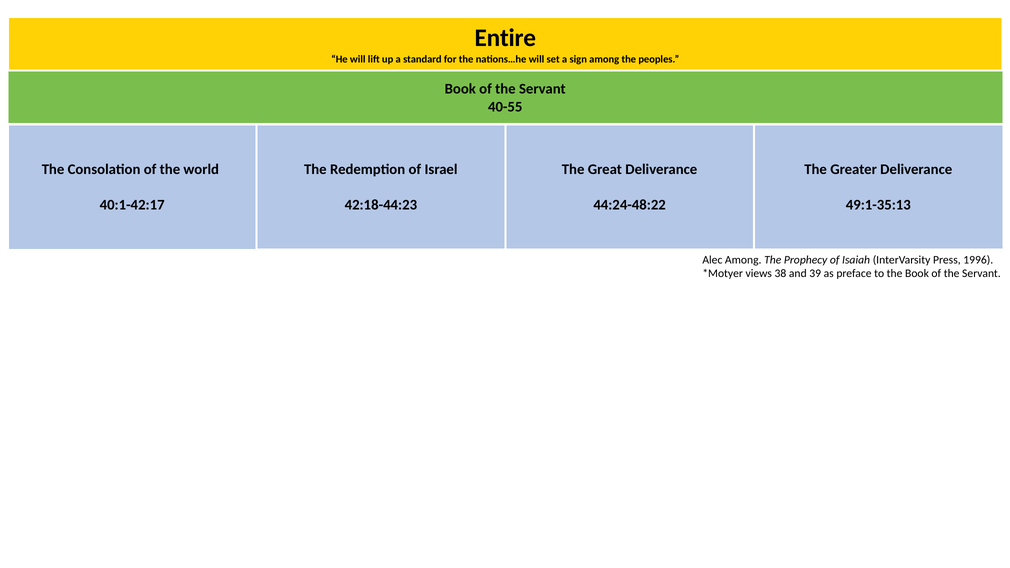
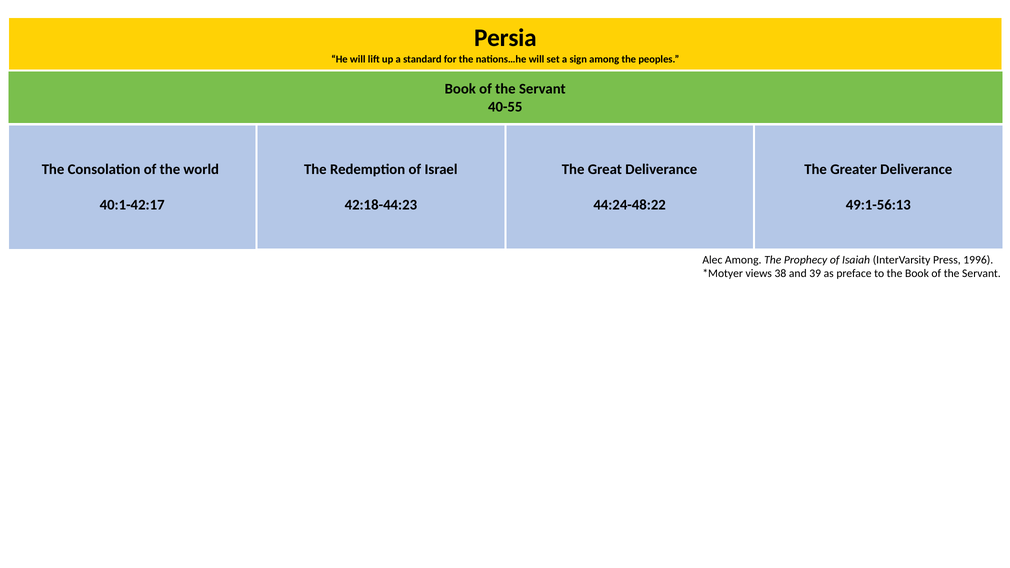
Entire: Entire -> Persia
49:1-35:13: 49:1-35:13 -> 49:1-56:13
